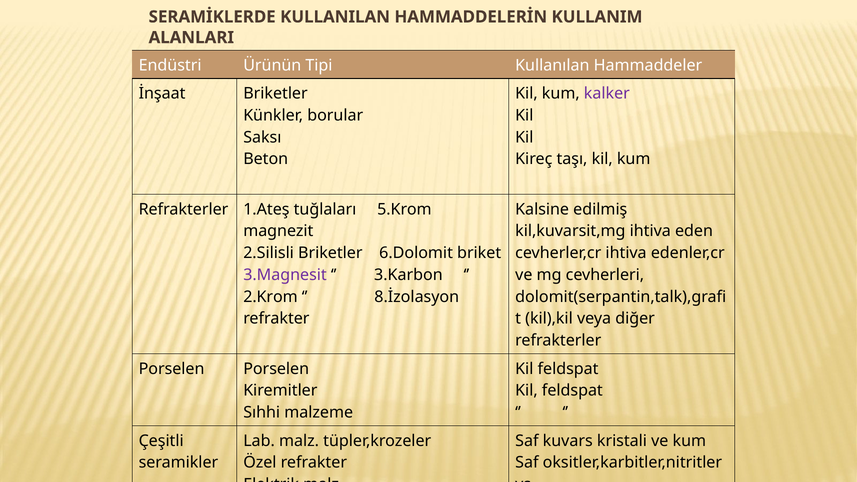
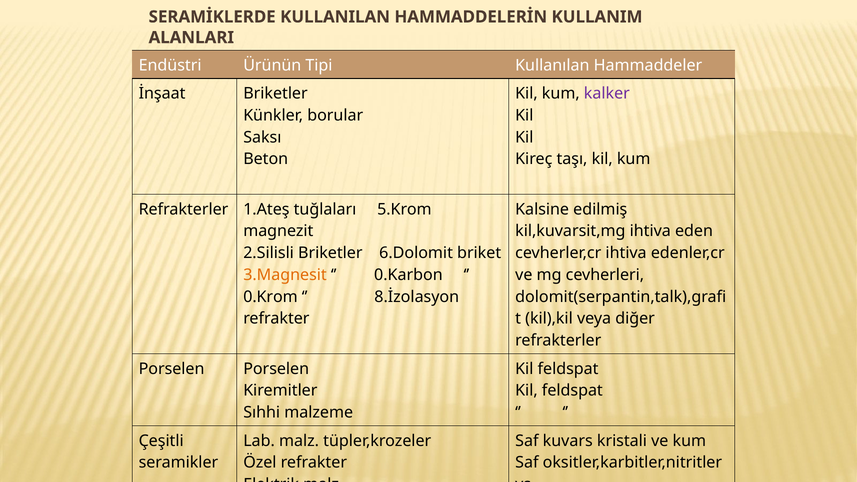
3.Magnesit colour: purple -> orange
3.Karbon: 3.Karbon -> 0.Karbon
2.Krom: 2.Krom -> 0.Krom
